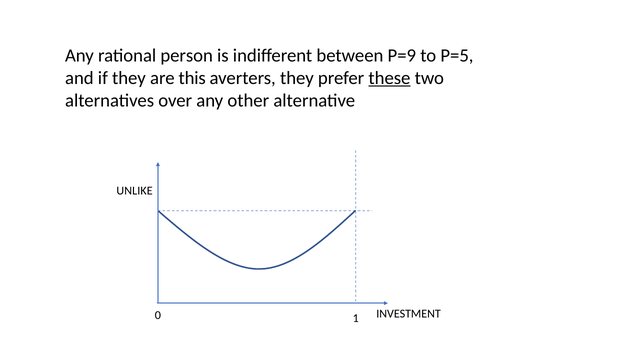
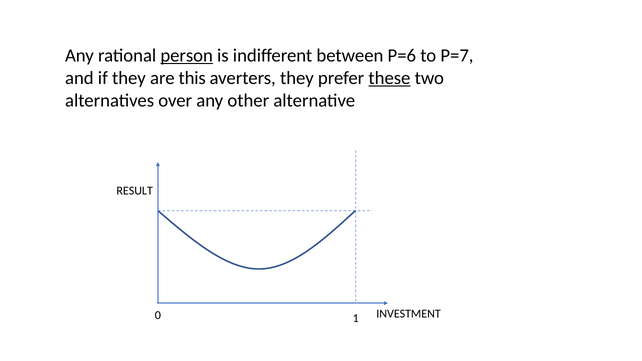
person underline: none -> present
P=9: P=9 -> P=6
P=5: P=5 -> P=7
UNLIKE: UNLIKE -> RESULT
